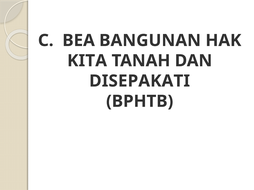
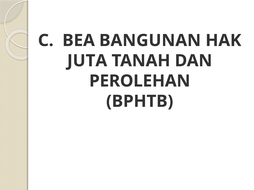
KITA: KITA -> JUTA
DISEPAKATI: DISEPAKATI -> PEROLEHAN
